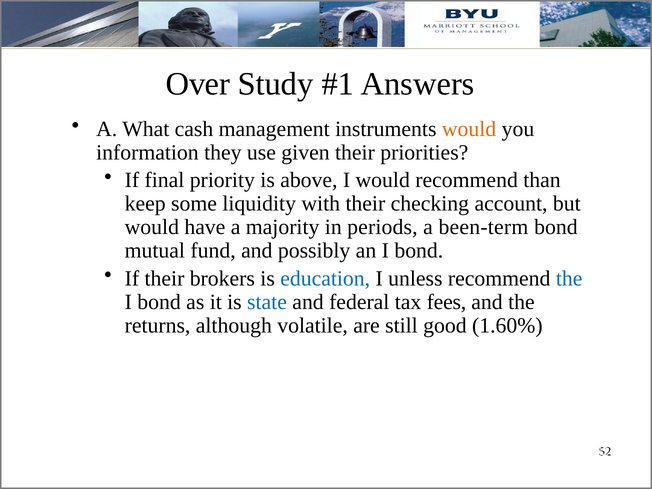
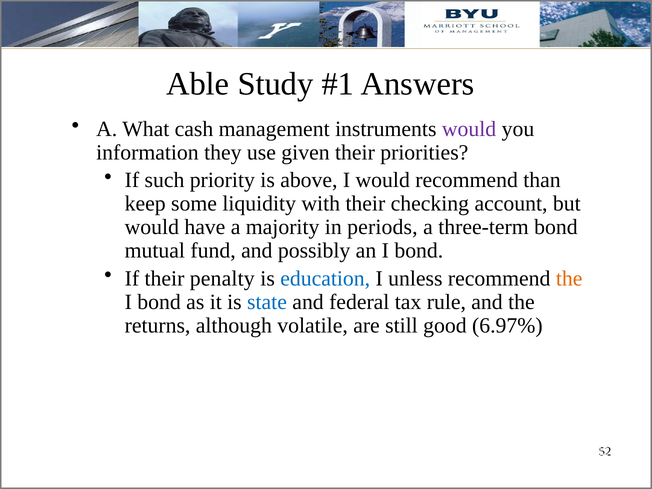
Over: Over -> Able
would at (469, 129) colour: orange -> purple
final: final -> such
been-term: been-term -> three-term
brokers: brokers -> penalty
the at (569, 278) colour: blue -> orange
fees: fees -> rule
1.60%: 1.60% -> 6.97%
